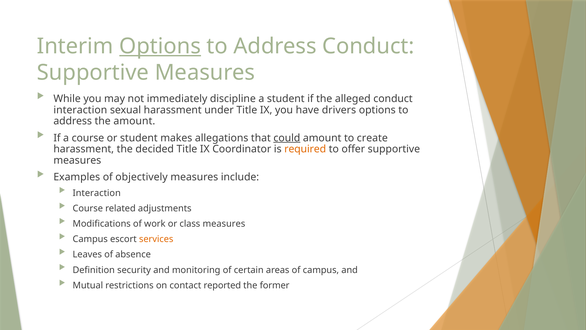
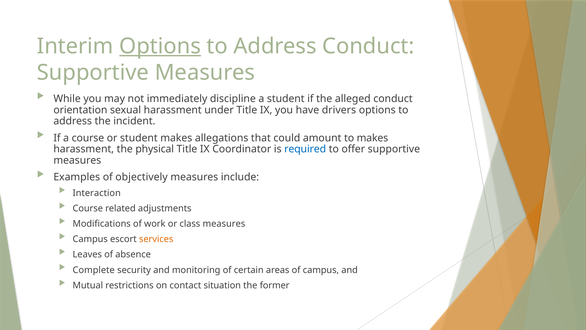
interaction at (80, 110): interaction -> orientation
the amount: amount -> incident
could underline: present -> none
to create: create -> makes
decided: decided -> physical
required colour: orange -> blue
Definition: Definition -> Complete
reported: reported -> situation
